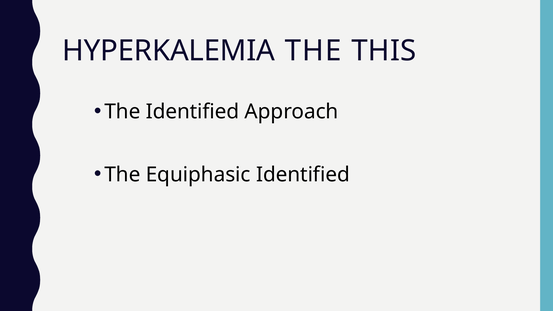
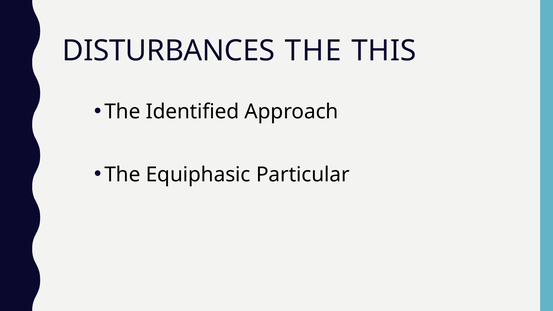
HYPERKALEMIA: HYPERKALEMIA -> DISTURBANCES
Equiphasic Identified: Identified -> Particular
